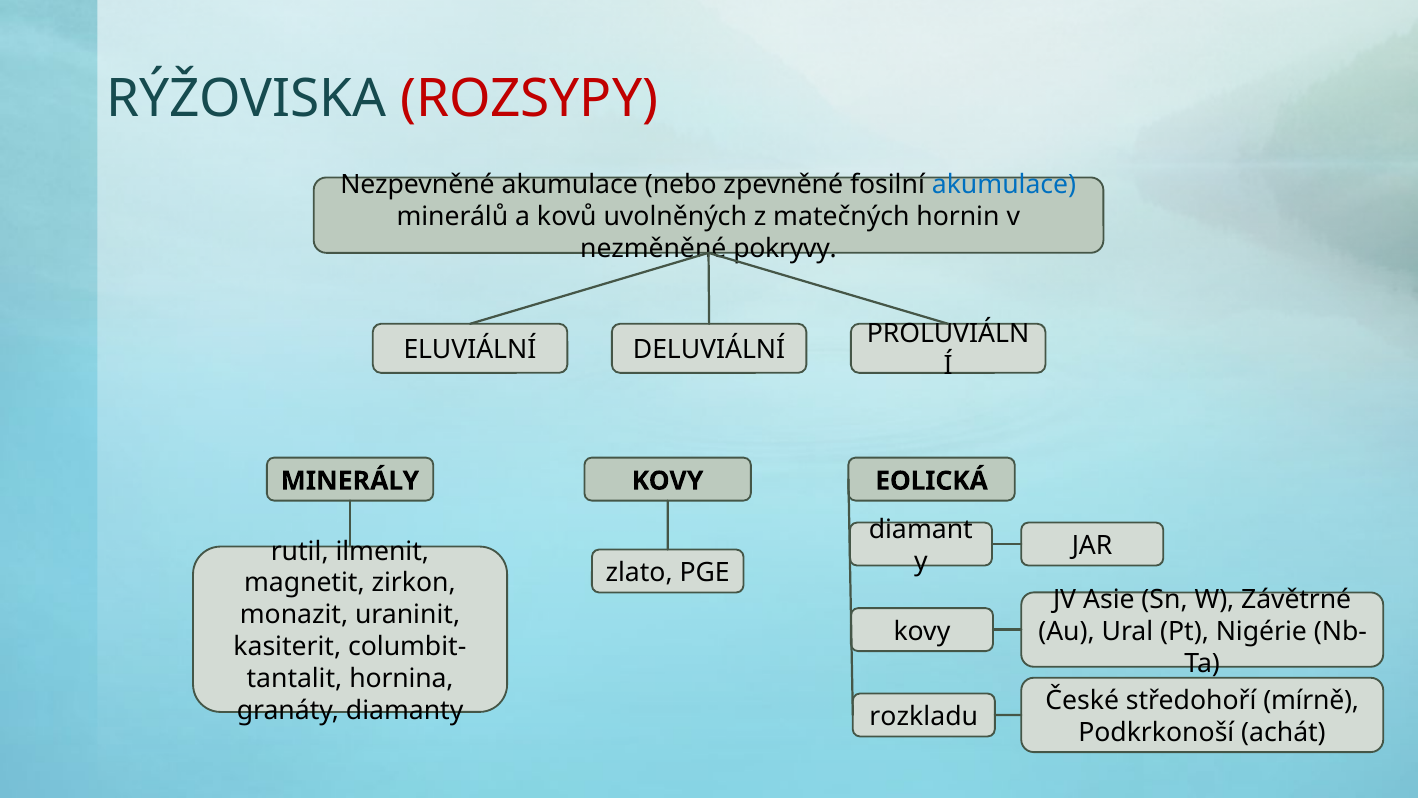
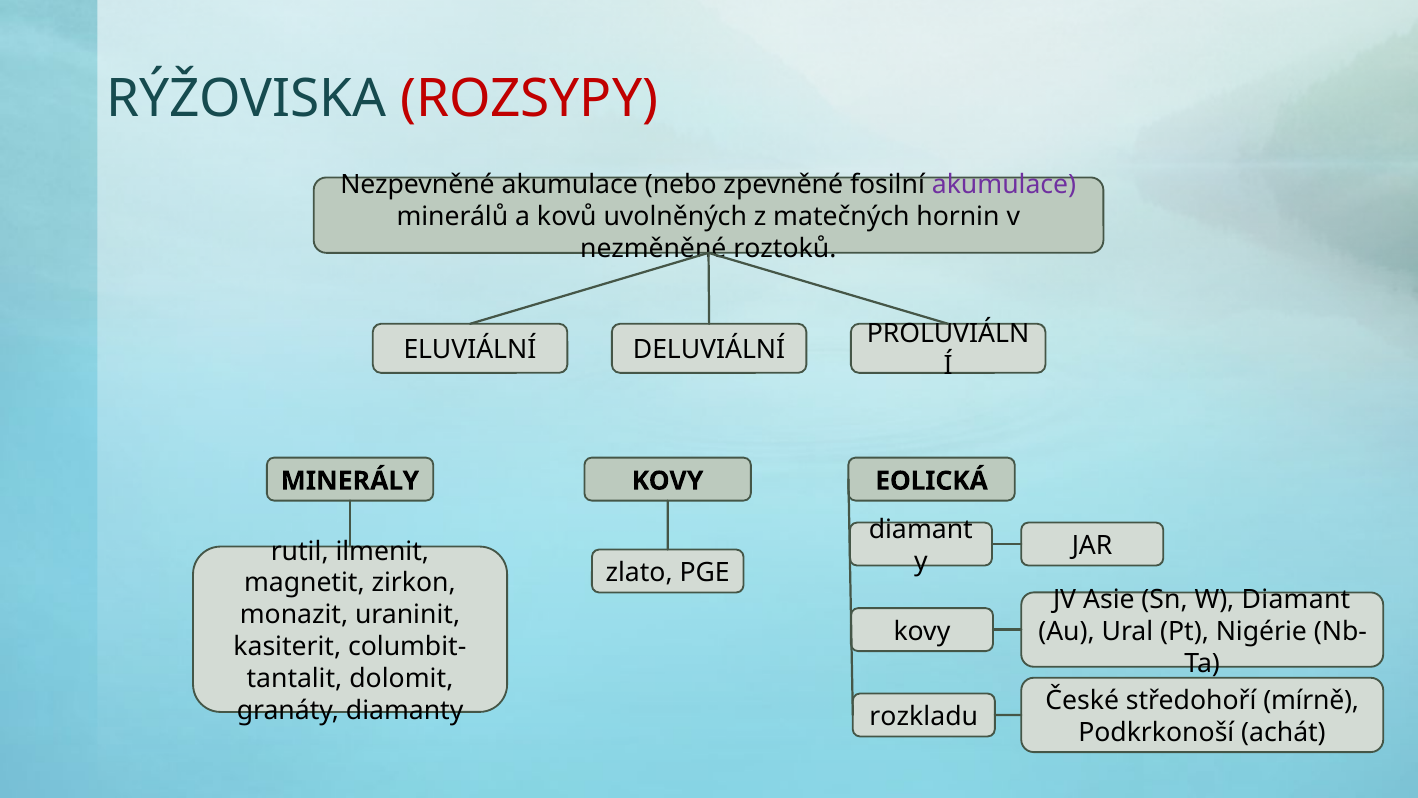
akumulace at (1004, 185) colour: blue -> purple
pokryvy: pokryvy -> roztoků
W Závětrné: Závětrné -> Diamant
hornina: hornina -> dolomit
